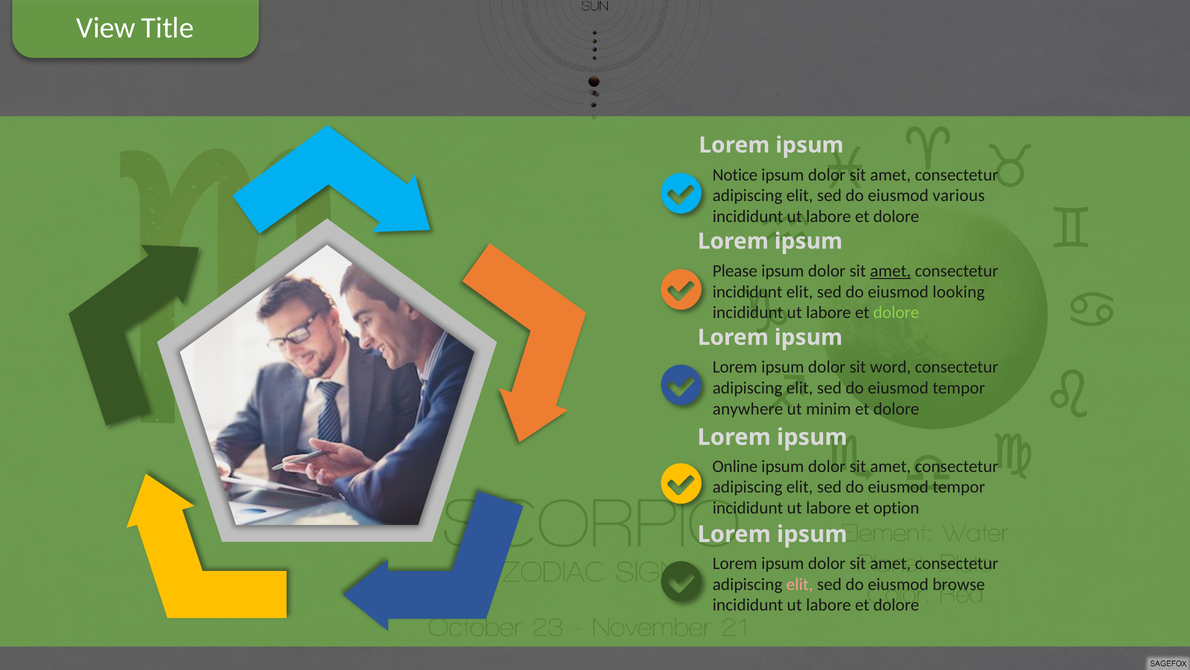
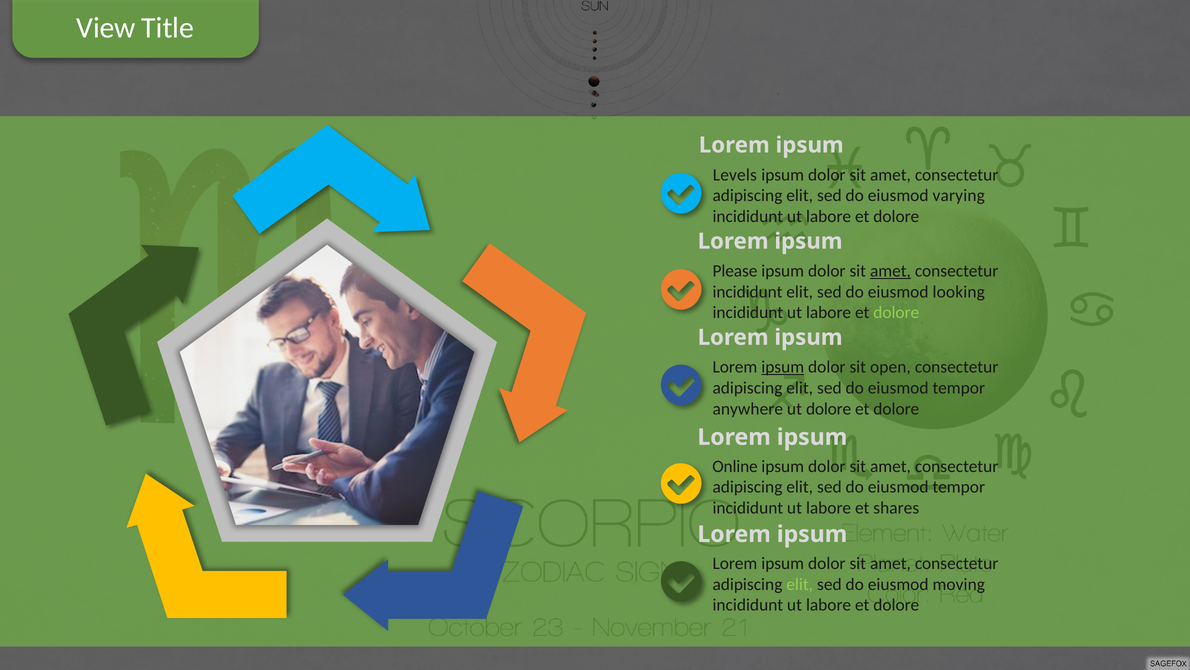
Notice: Notice -> Levels
various: various -> varying
ipsum at (783, 367) underline: none -> present
word: word -> open
ut minim: minim -> dolore
option: option -> shares
elit at (800, 584) colour: pink -> light green
browse: browse -> moving
